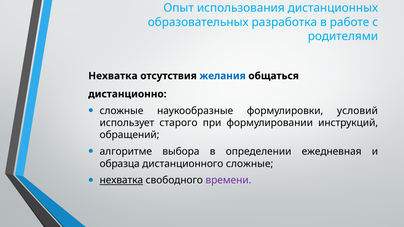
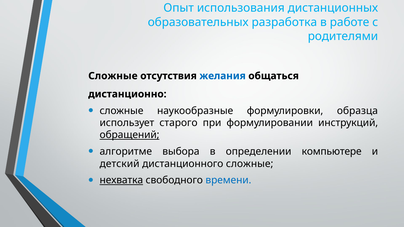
Нехватка at (113, 76): Нехватка -> Сложные
условий: условий -> образца
обращений underline: none -> present
ежедневная: ежедневная -> компьютере
образца: образца -> детский
времени colour: purple -> blue
